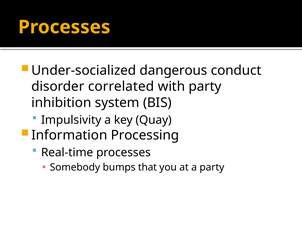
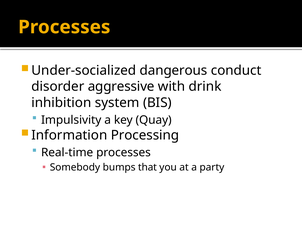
correlated: correlated -> aggressive
with party: party -> drink
